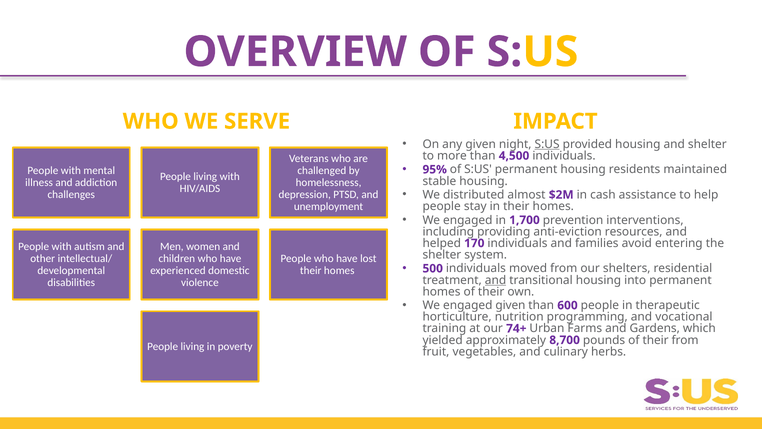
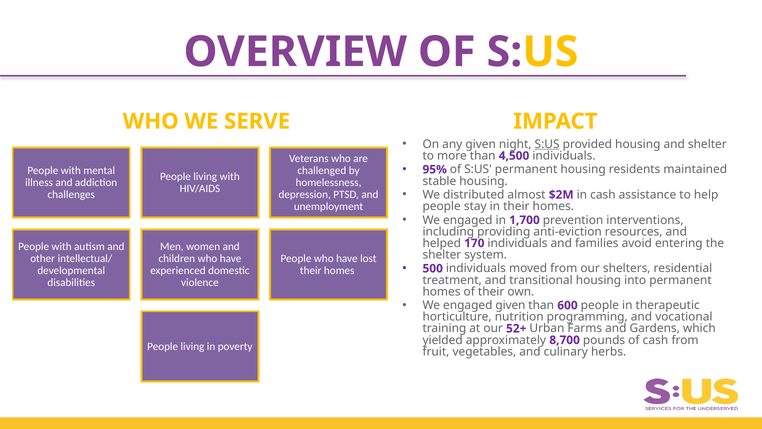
and at (496, 280) underline: present -> none
74+: 74+ -> 52+
pounds of their: their -> cash
